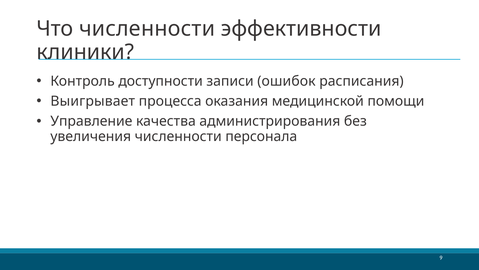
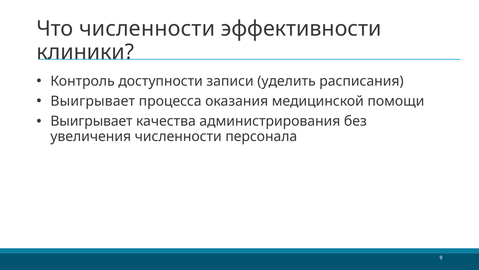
ошибок: ошибок -> уделить
Управление at (91, 121): Управление -> Выигрывает
